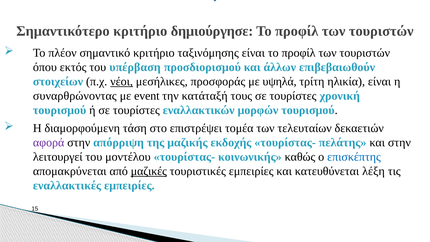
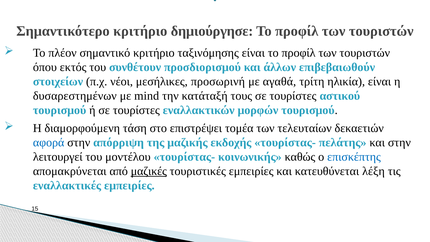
υπέρβαση: υπέρβαση -> συνθέτουν
νέοι underline: present -> none
προσφοράς: προσφοράς -> προσωρινή
υψηλά: υψηλά -> αγαθά
συναρθρώνοντας: συναρθρώνοντας -> δυσαρεστημένων
event: event -> mind
χρονική: χρονική -> αστικού
αφορά colour: purple -> blue
